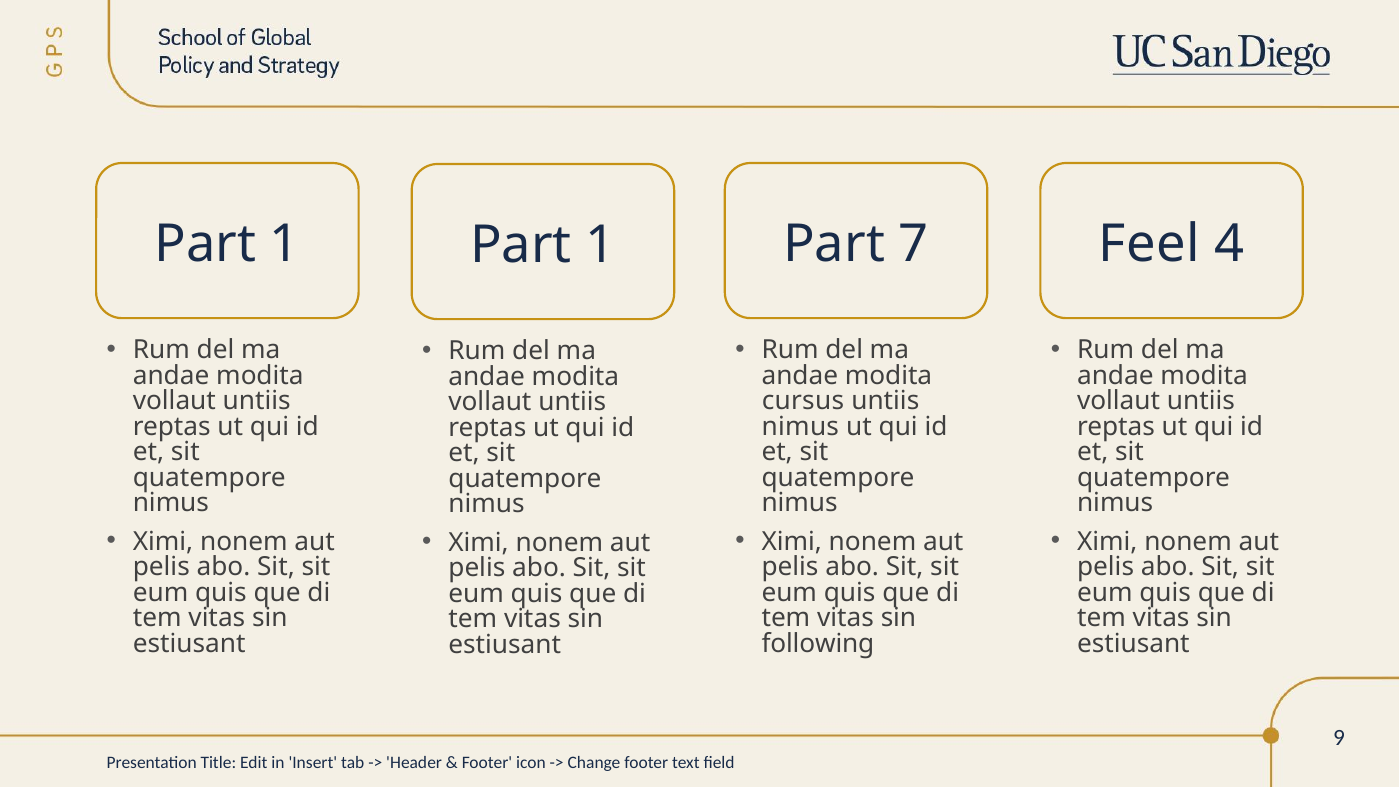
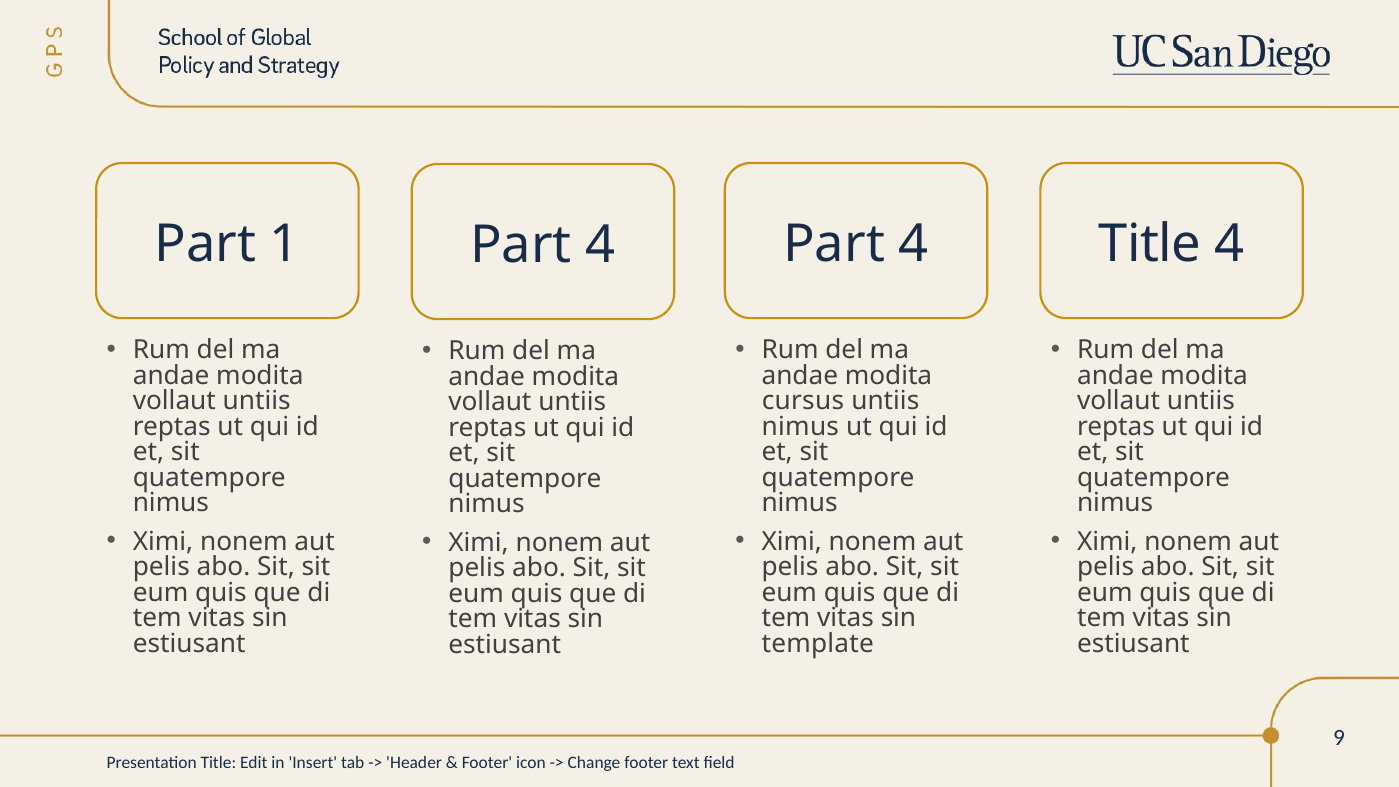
7 at (914, 244): 7 -> 4
Feel at (1149, 244): Feel -> Title
1 at (600, 245): 1 -> 4
following: following -> template
